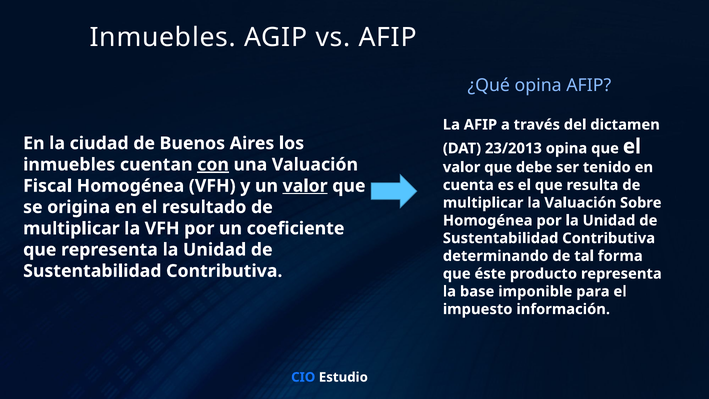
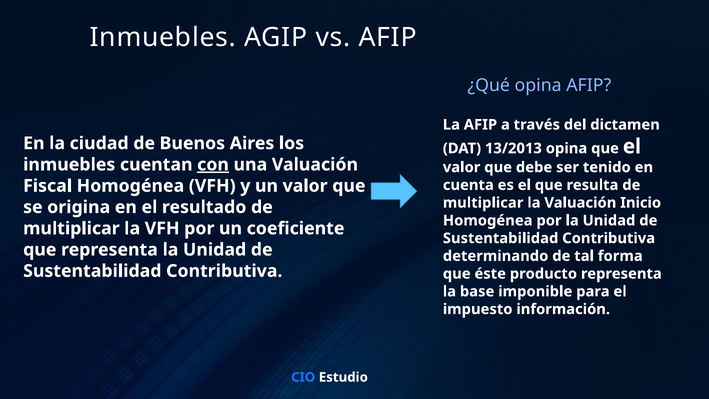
23/2013: 23/2013 -> 13/2013
valor at (305, 186) underline: present -> none
Sobre: Sobre -> Inicio
